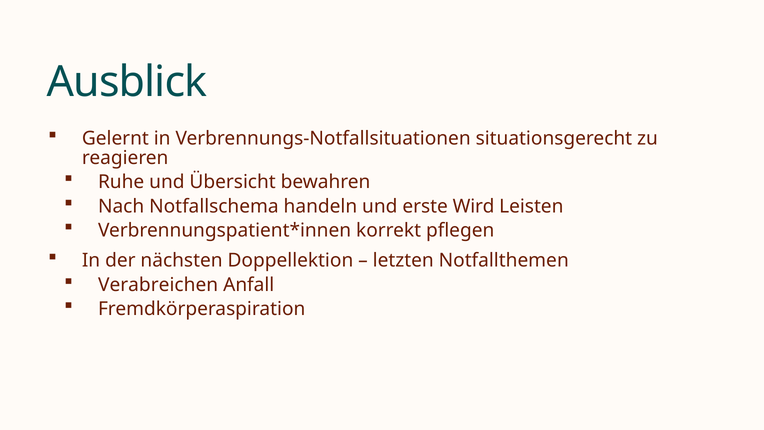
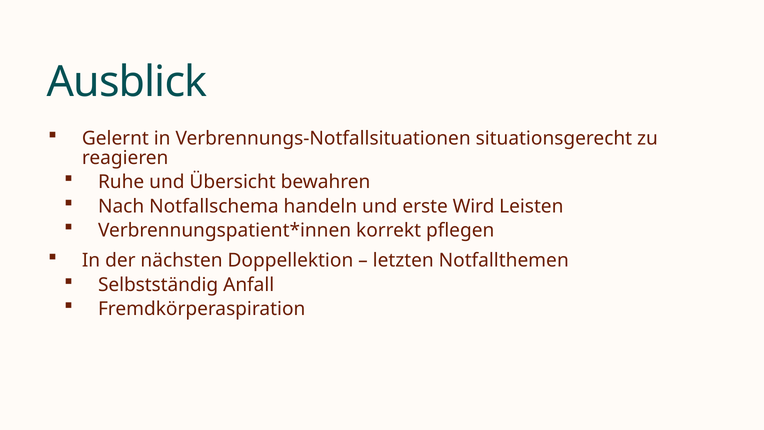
Verabreichen: Verabreichen -> Selbstständig
